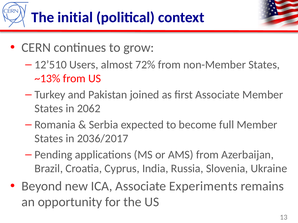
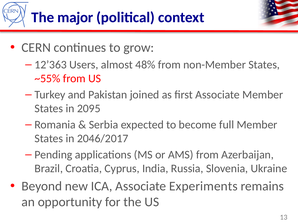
initial: initial -> major
12’510: 12’510 -> 12’363
72%: 72% -> 48%
~13%: ~13% -> ~55%
2062: 2062 -> 2095
2036/2017: 2036/2017 -> 2046/2017
